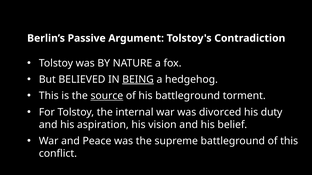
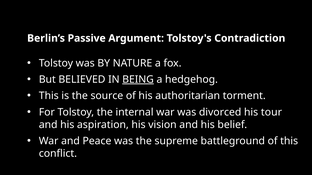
source underline: present -> none
his battleground: battleground -> authoritarian
duty: duty -> tour
